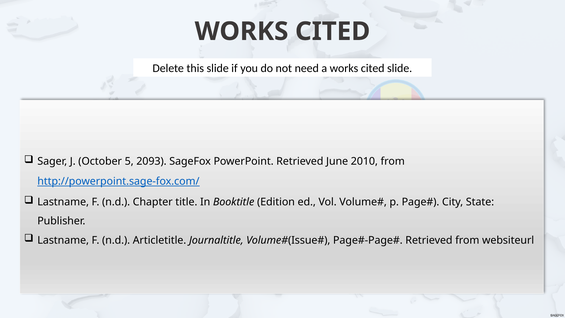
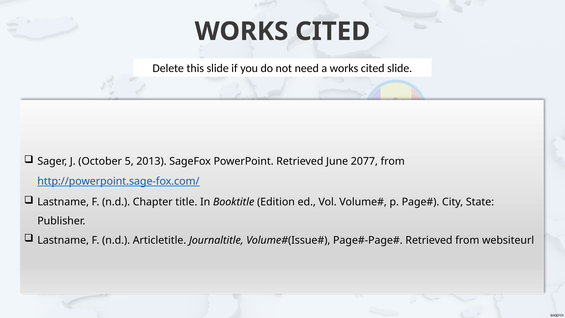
2093: 2093 -> 2013
2010: 2010 -> 2077
